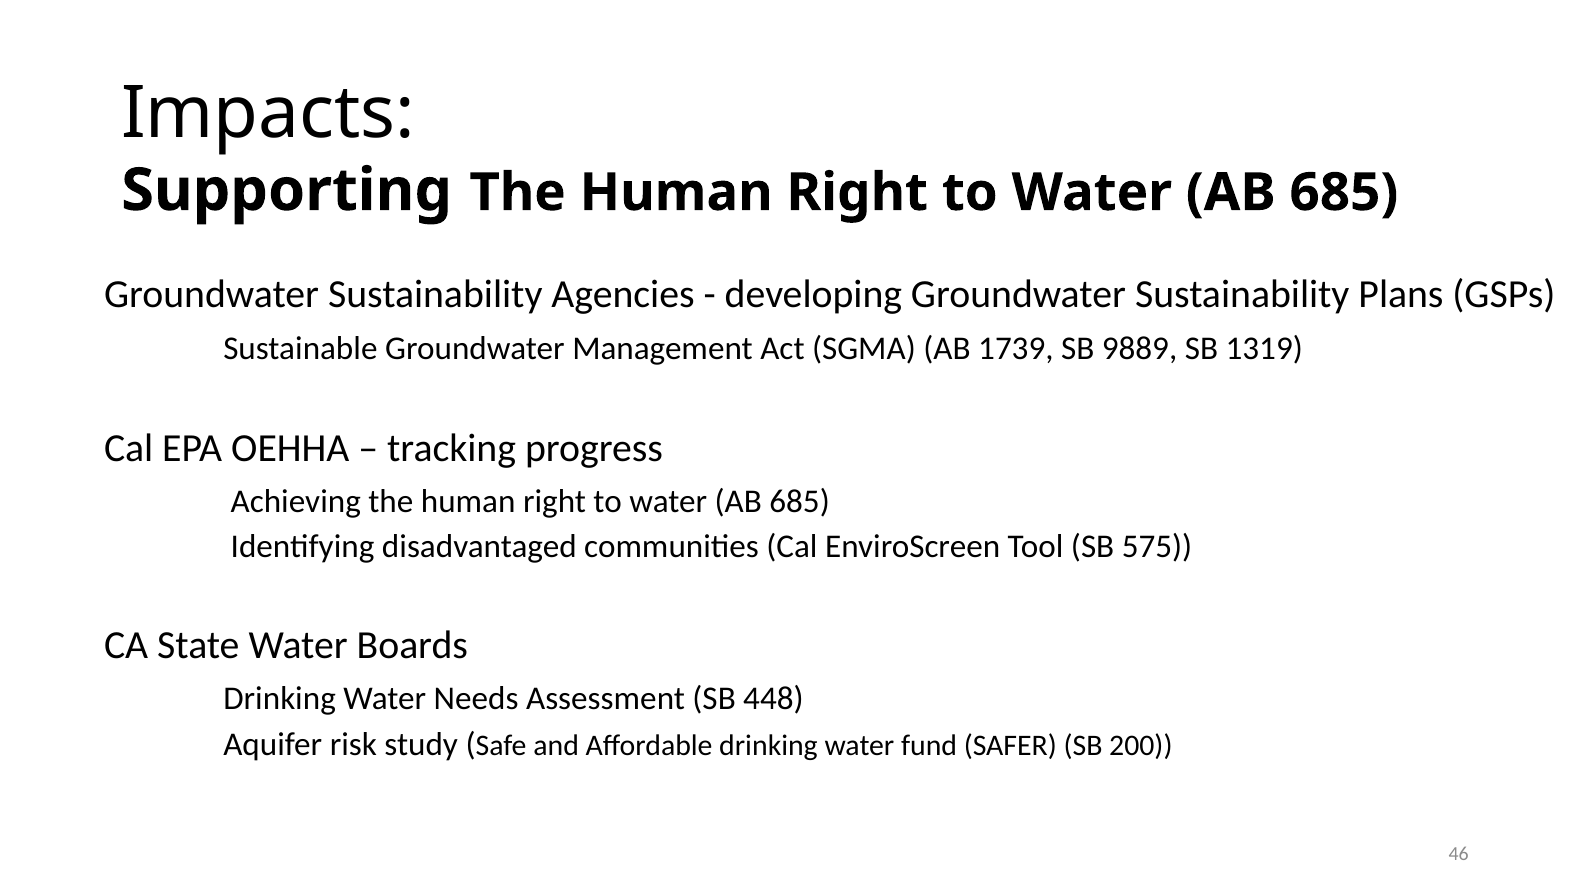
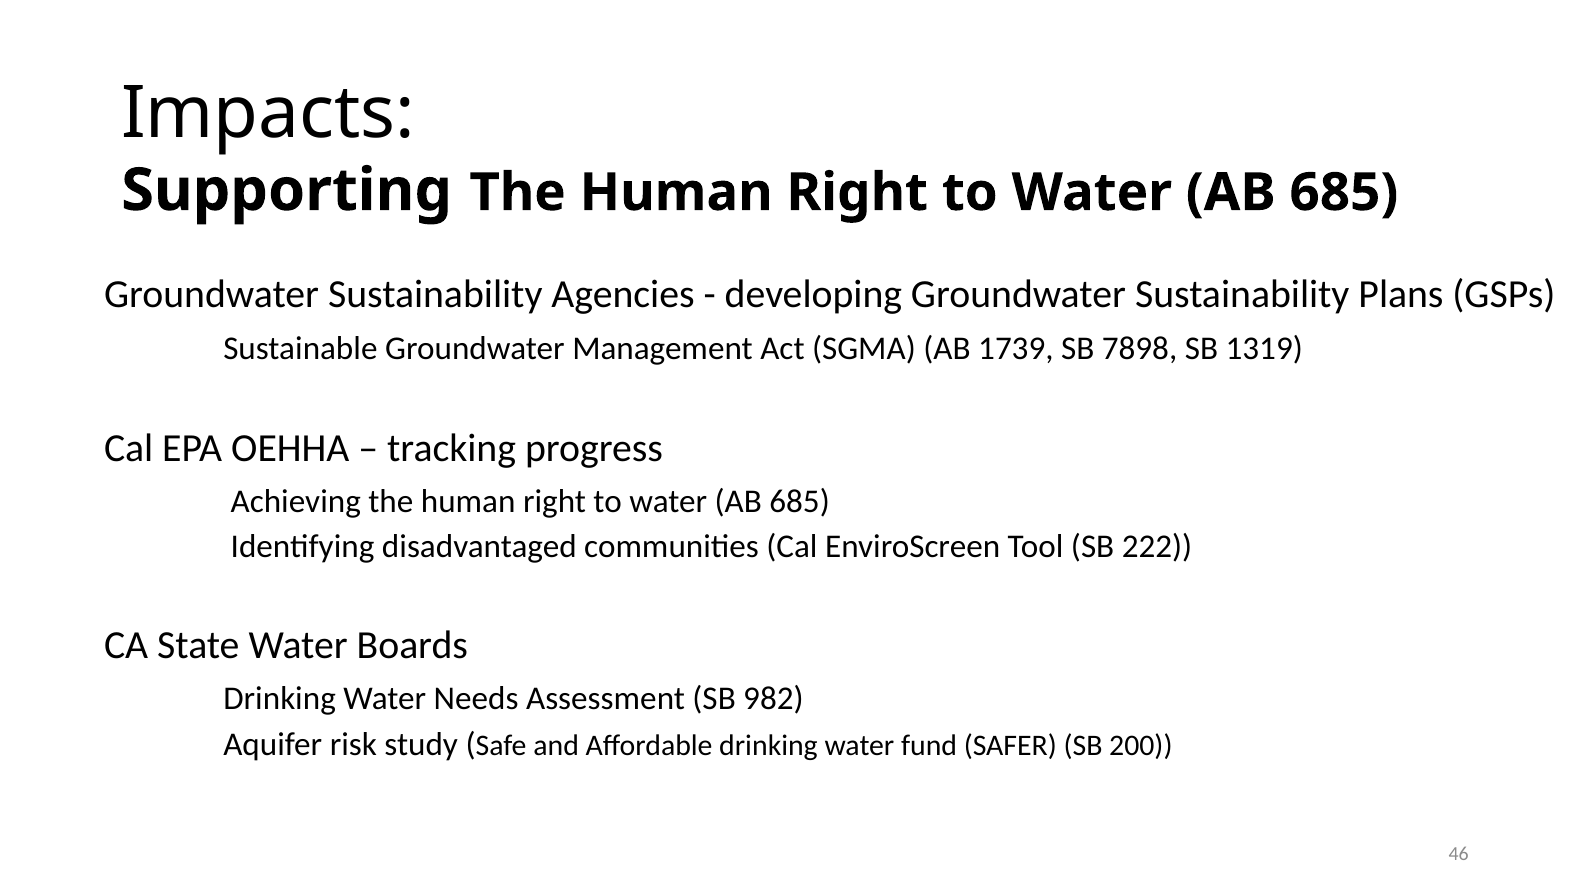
9889: 9889 -> 7898
575: 575 -> 222
448: 448 -> 982
